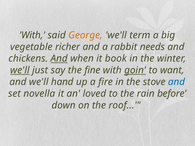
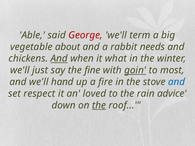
With at (32, 35): With -> Able
George colour: orange -> red
richer: richer -> about
book: book -> what
we'll at (20, 70) underline: present -> none
want: want -> most
novella: novella -> respect
before: before -> advice
the at (99, 105) underline: none -> present
